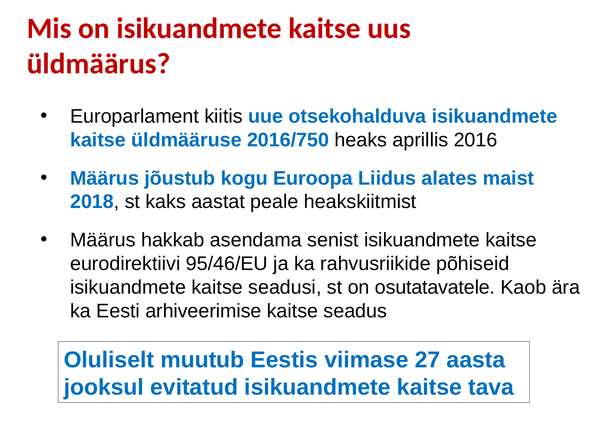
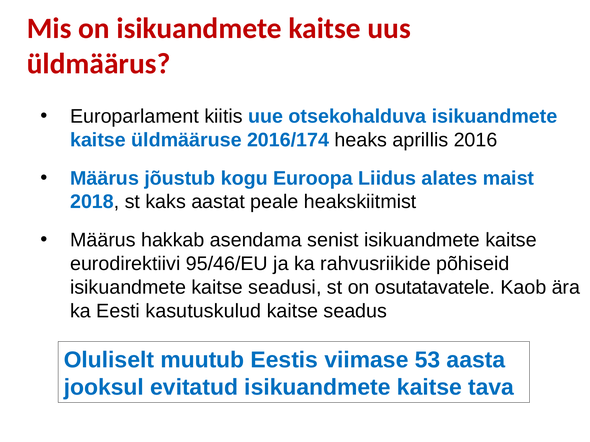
2016/750: 2016/750 -> 2016/174
arhiveerimise: arhiveerimise -> kasutuskulud
27: 27 -> 53
